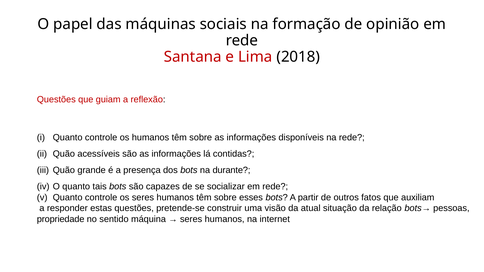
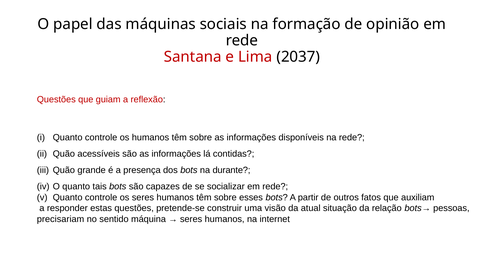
2018: 2018 -> 2037
propriedade: propriedade -> precisariam
